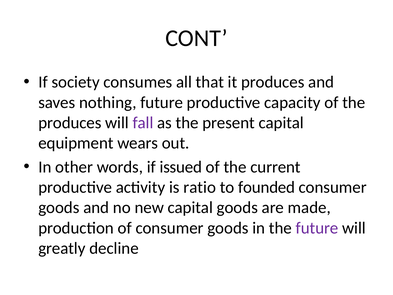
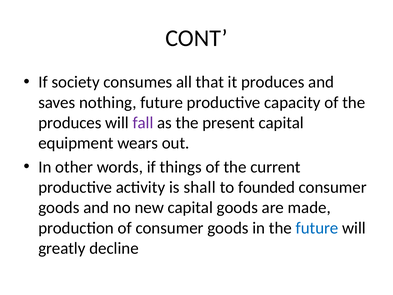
issued: issued -> things
ratio: ratio -> shall
future at (317, 228) colour: purple -> blue
